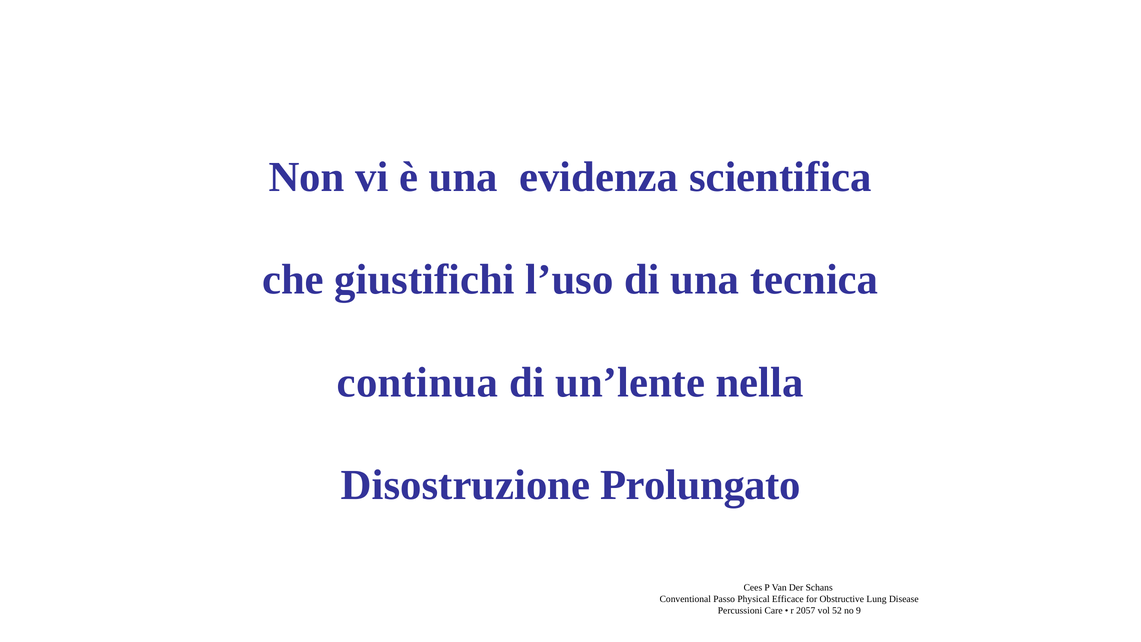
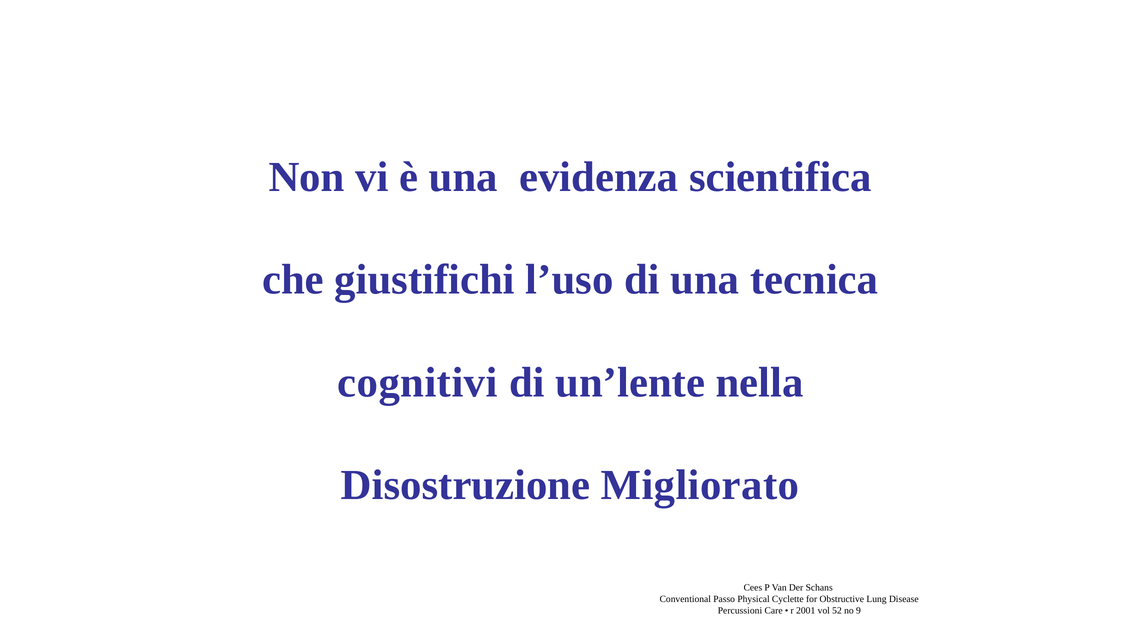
continua: continua -> cognitivi
Prolungato: Prolungato -> Migliorato
Efficace: Efficace -> Cyclette
2057: 2057 -> 2001
